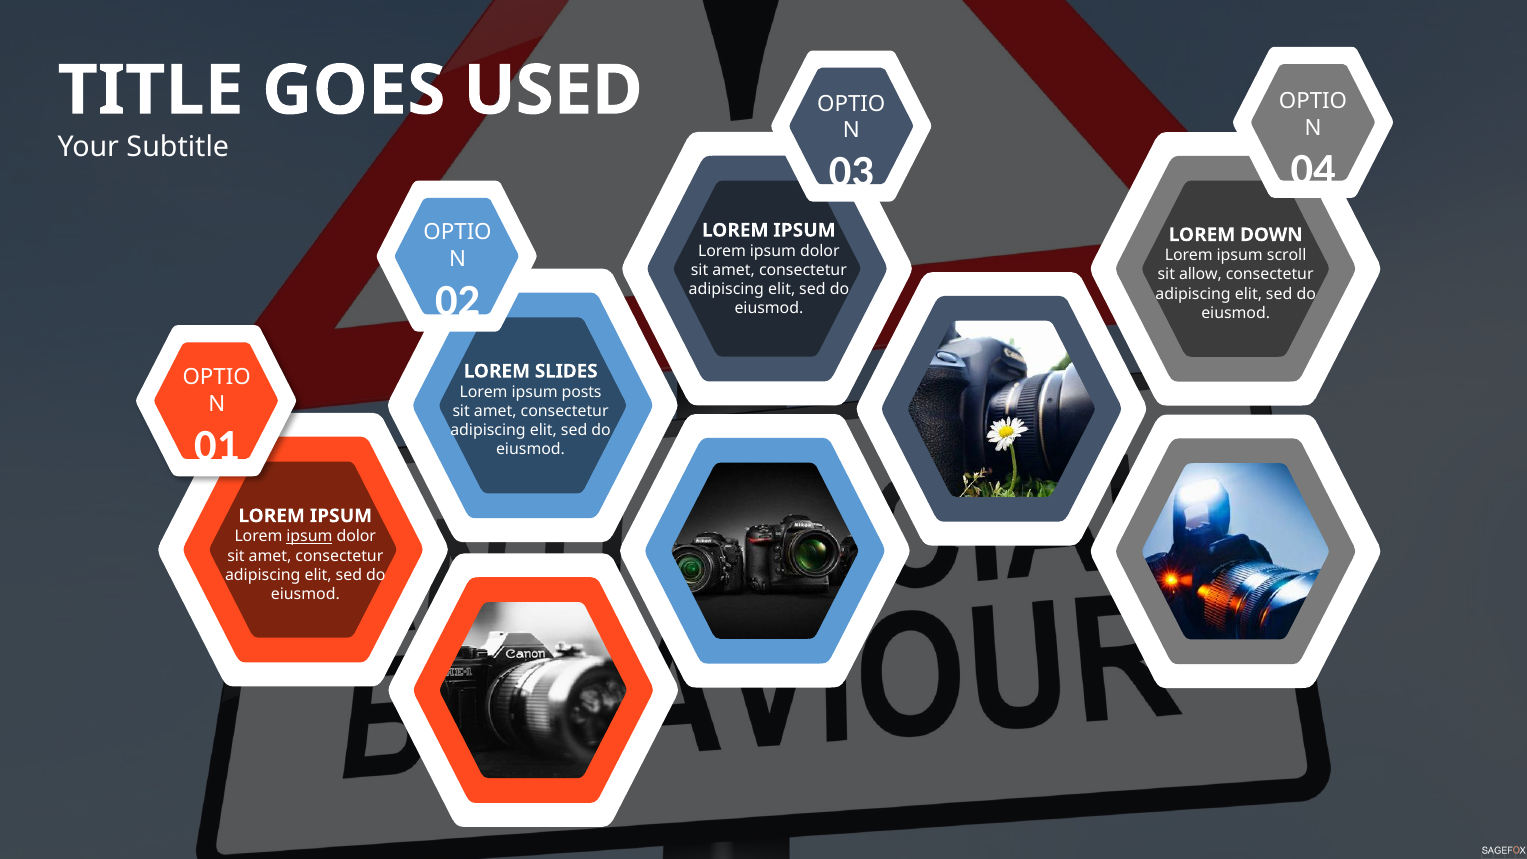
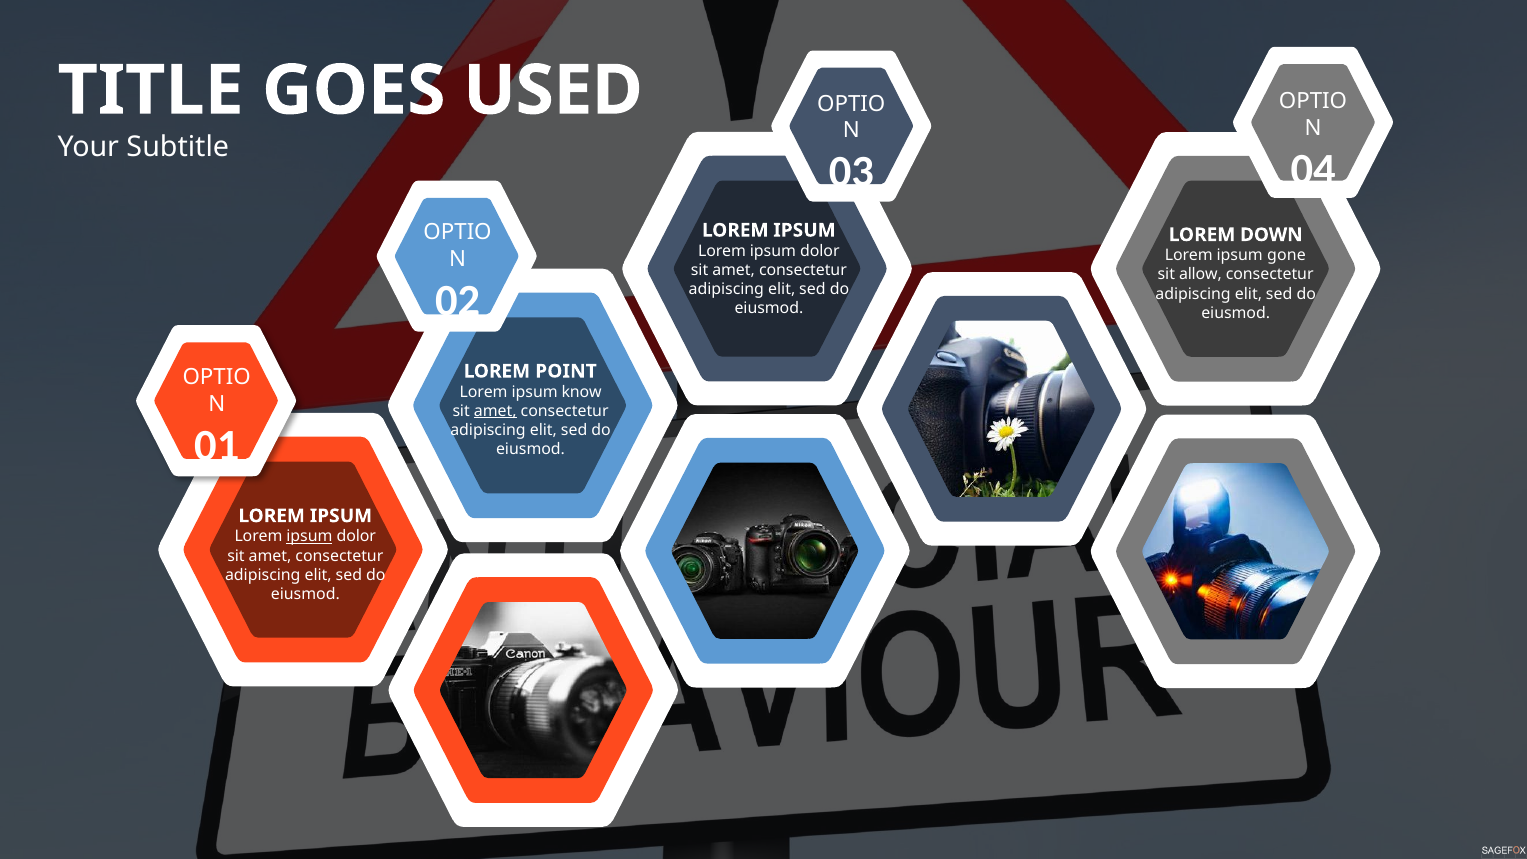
scroll: scroll -> gone
SLIDES: SLIDES -> POINT
posts: posts -> know
amet at (495, 411) underline: none -> present
